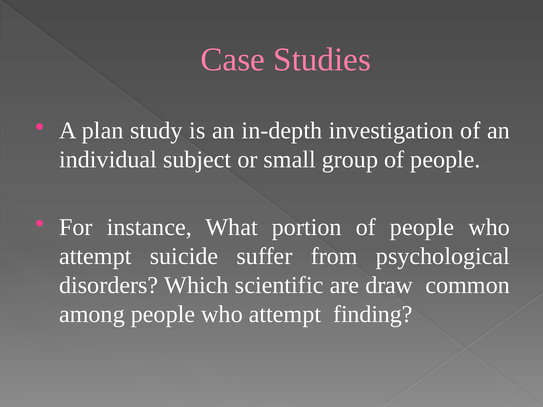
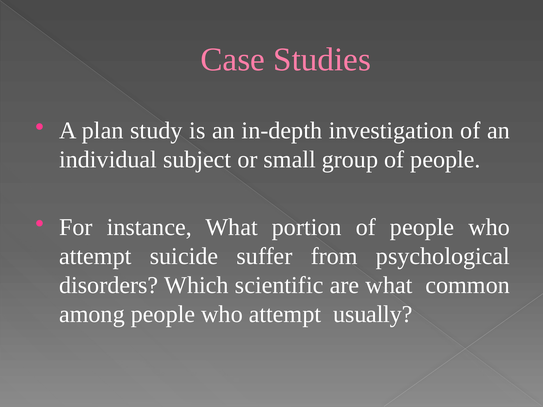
are draw: draw -> what
finding: finding -> usually
